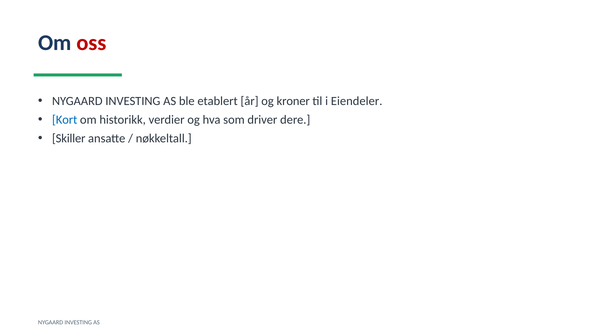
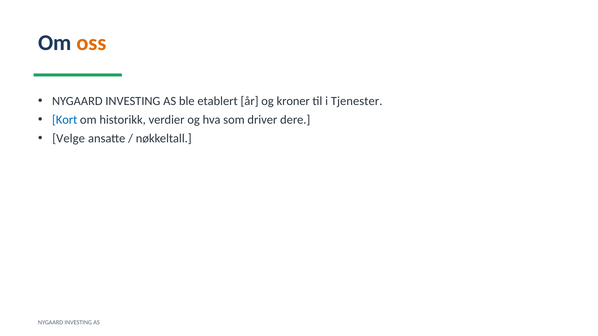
oss colour: red -> orange
Eiendeler: Eiendeler -> Tjenester
Skiller: Skiller -> Velge
